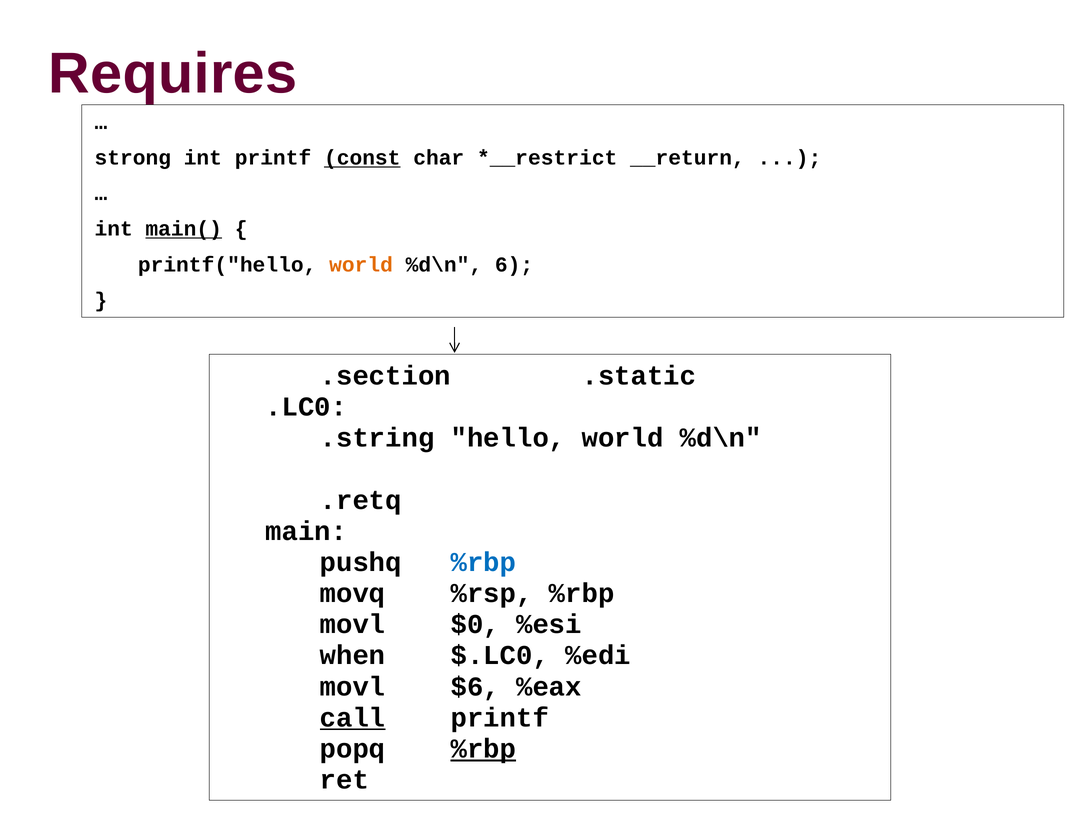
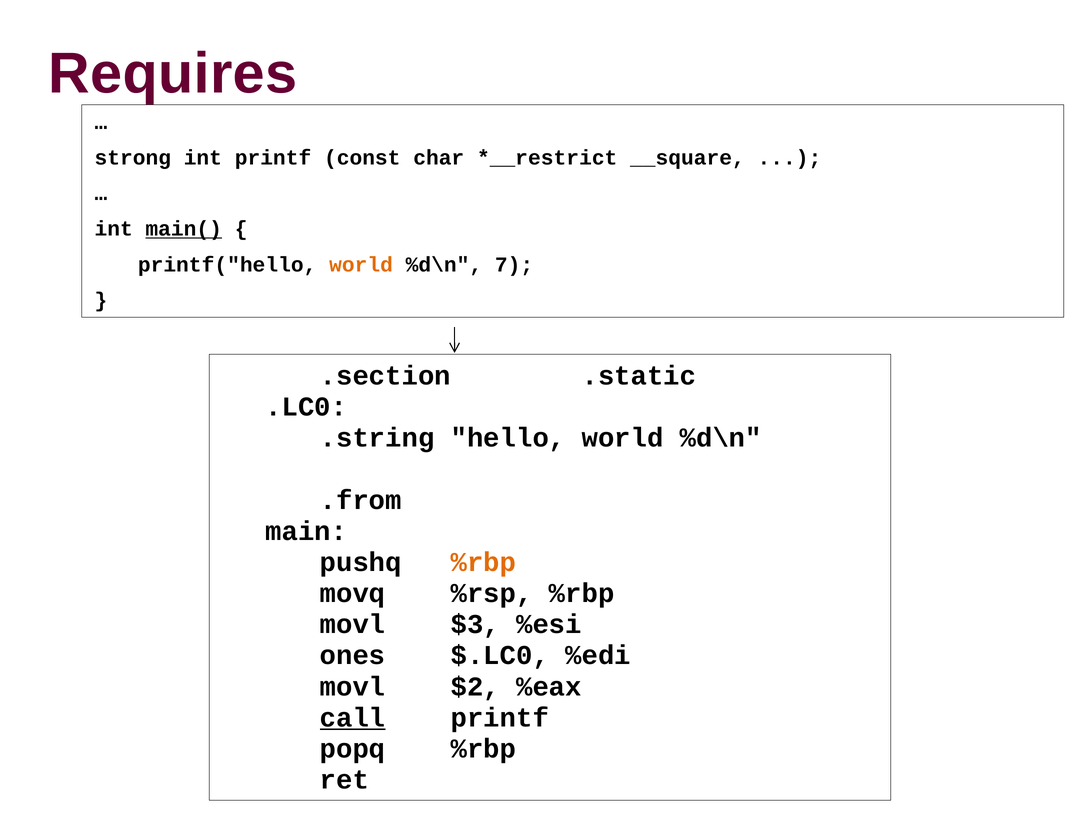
const underline: present -> none
__return: __return -> __square
6: 6 -> 7
.retq: .retq -> .from
%rbp at (483, 562) colour: blue -> orange
$0: $0 -> $3
when: when -> ones
$6: $6 -> $2
%rbp at (483, 749) underline: present -> none
